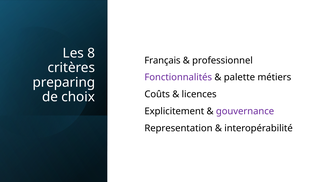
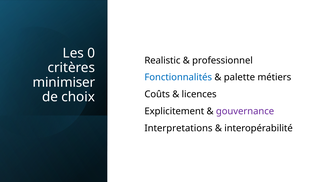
8: 8 -> 0
Français: Français -> Realistic
Fonctionnalités colour: purple -> blue
preparing: preparing -> minimiser
Representation: Representation -> Interpretations
